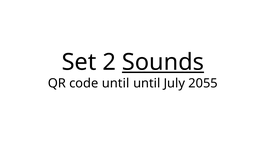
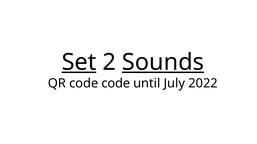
Set underline: none -> present
code until: until -> code
2055: 2055 -> 2022
